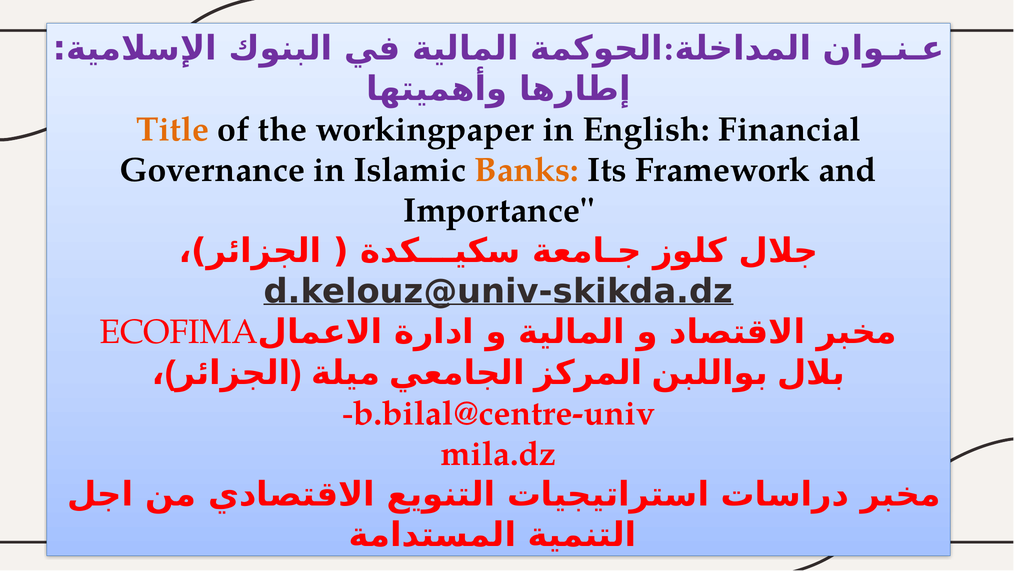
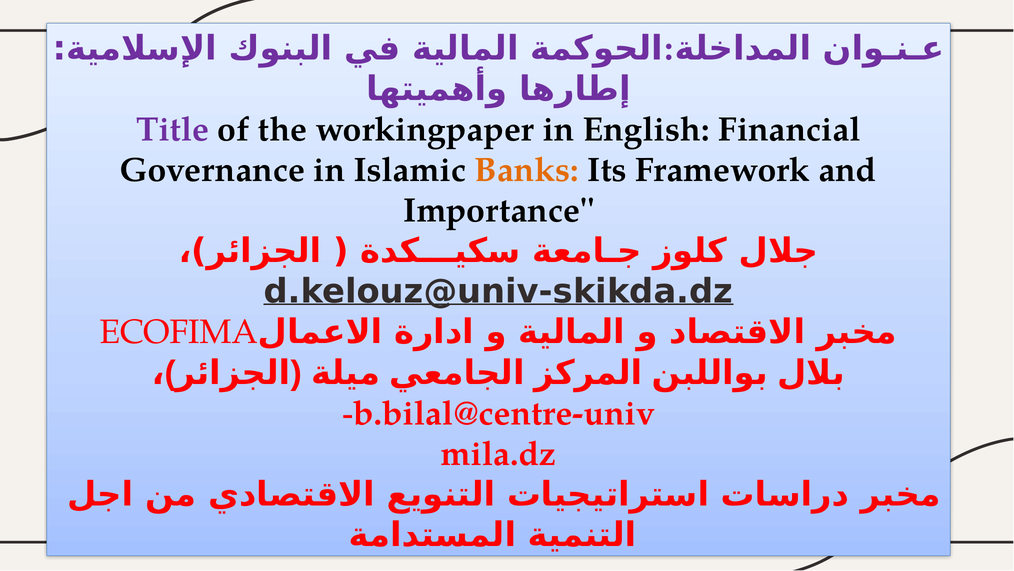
Title colour: orange -> purple
